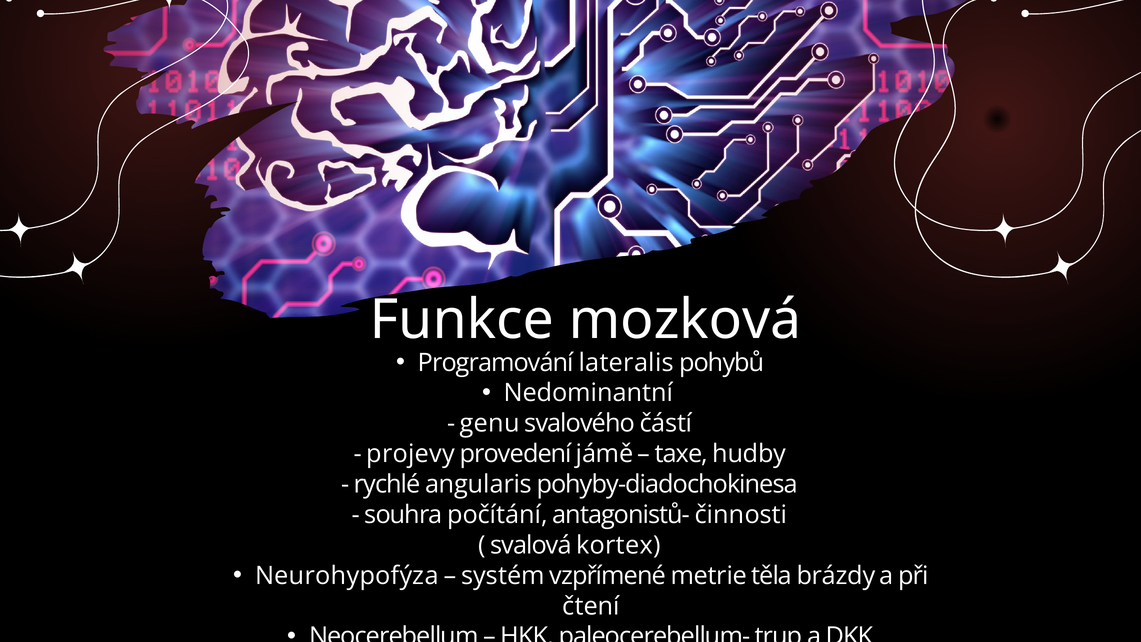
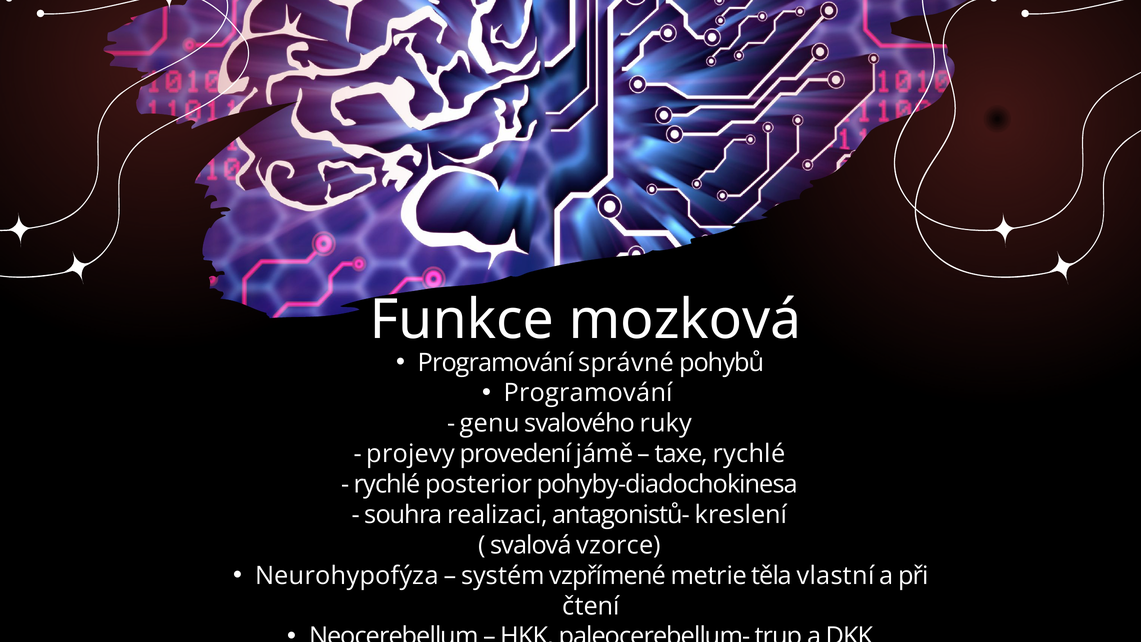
lateralis: lateralis -> správné
Nedominantní at (588, 393): Nedominantní -> Programování
částí: částí -> ruky
taxe hudby: hudby -> rychlé
angularis: angularis -> posterior
počítání: počítání -> realizaci
činnosti: činnosti -> kreslení
kortex: kortex -> vzorce
brázdy: brázdy -> vlastní
